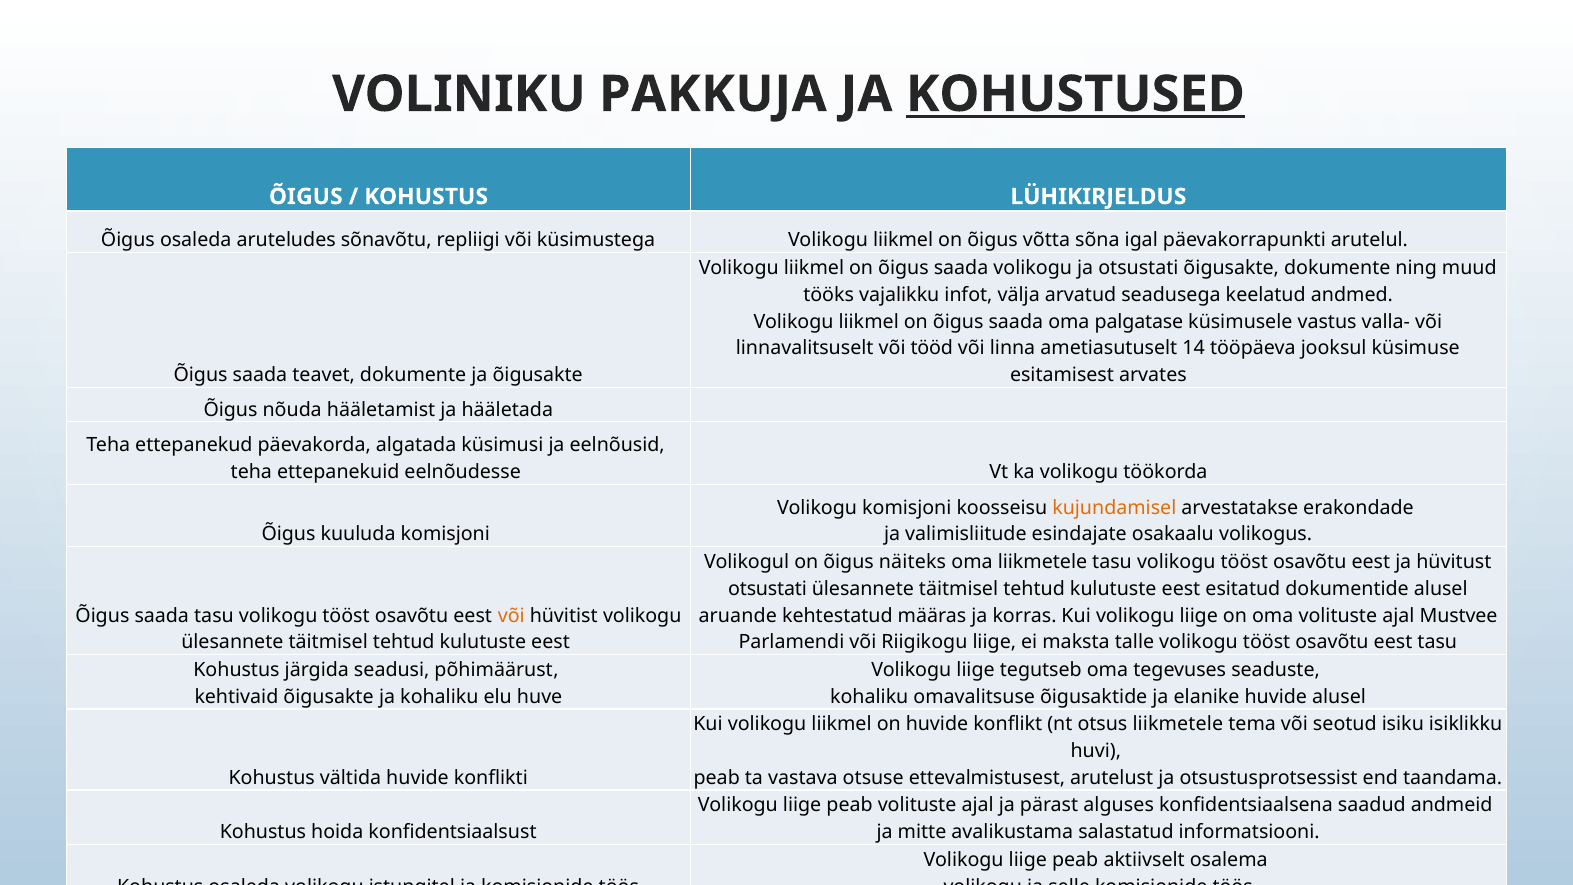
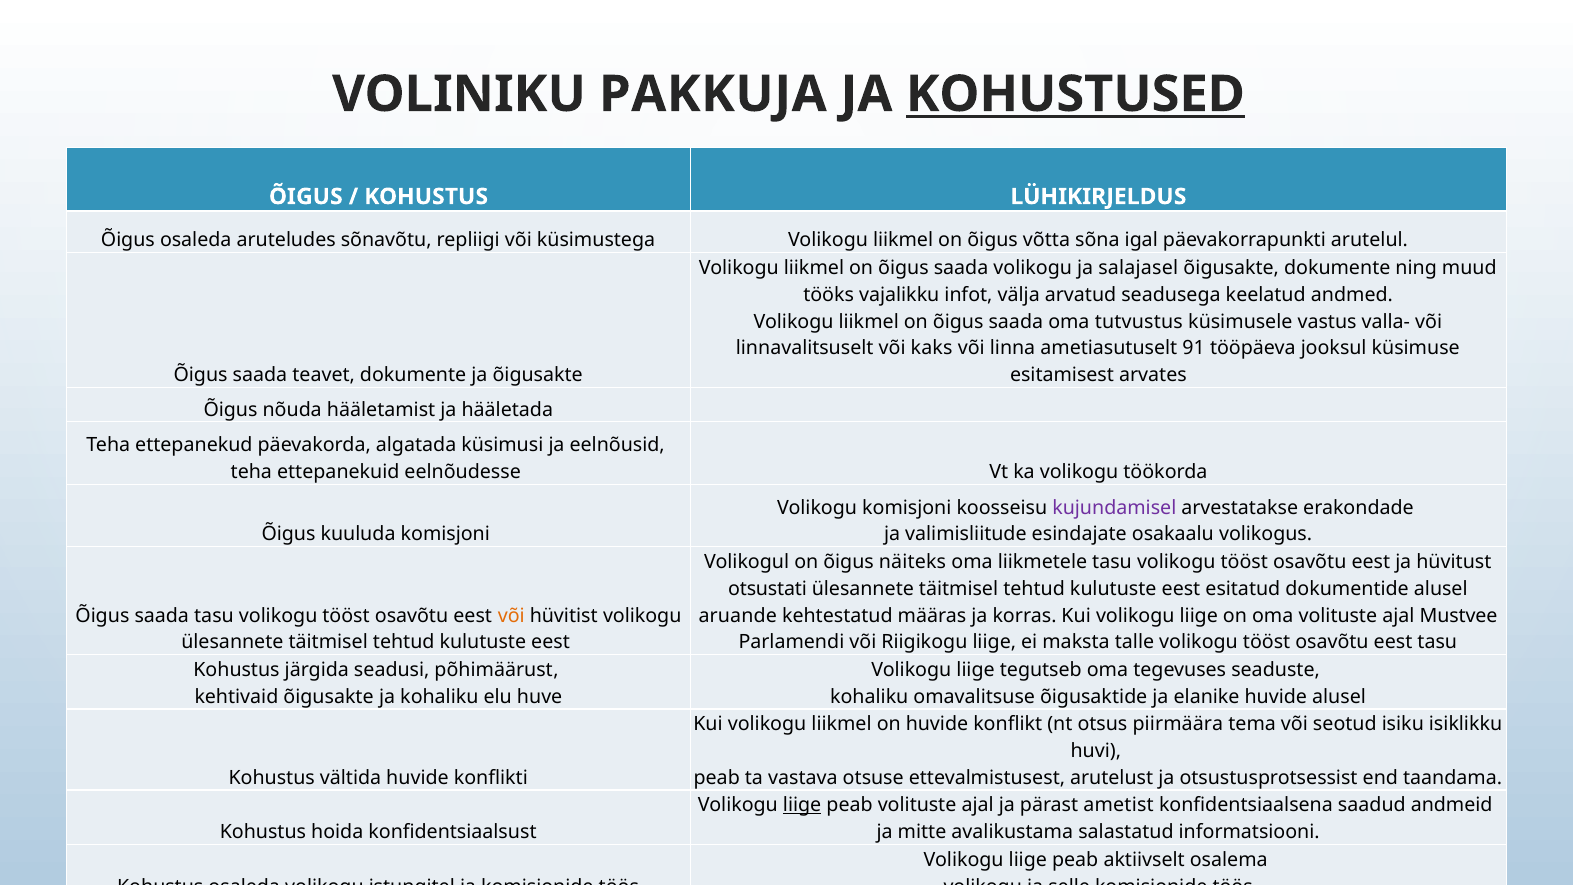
ja otsustati: otsustati -> salajasel
palgatase: palgatase -> tutvustus
tööd: tööd -> kaks
14: 14 -> 91
kujundamisel colour: orange -> purple
otsus liikmetele: liikmetele -> piirmäära
liige at (802, 805) underline: none -> present
alguses: alguses -> ametist
